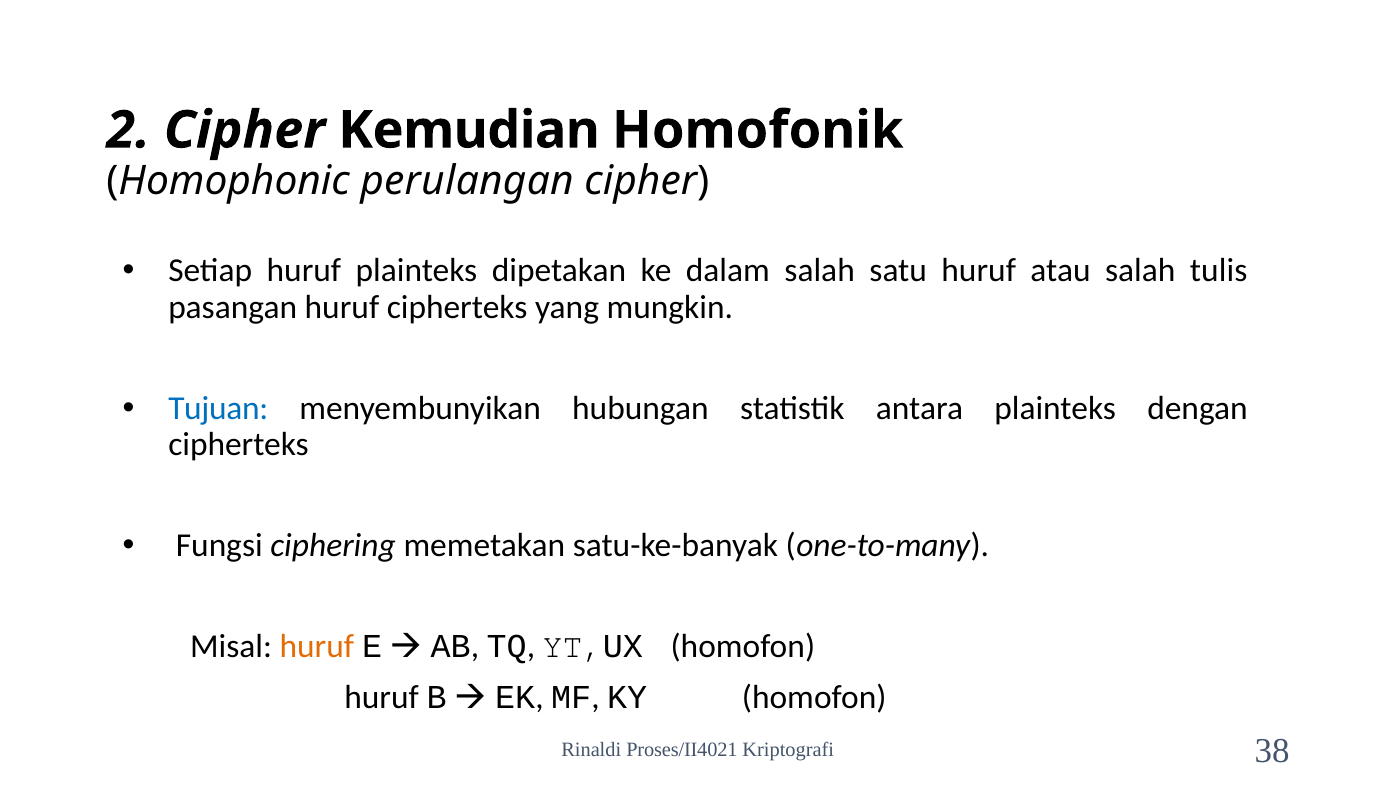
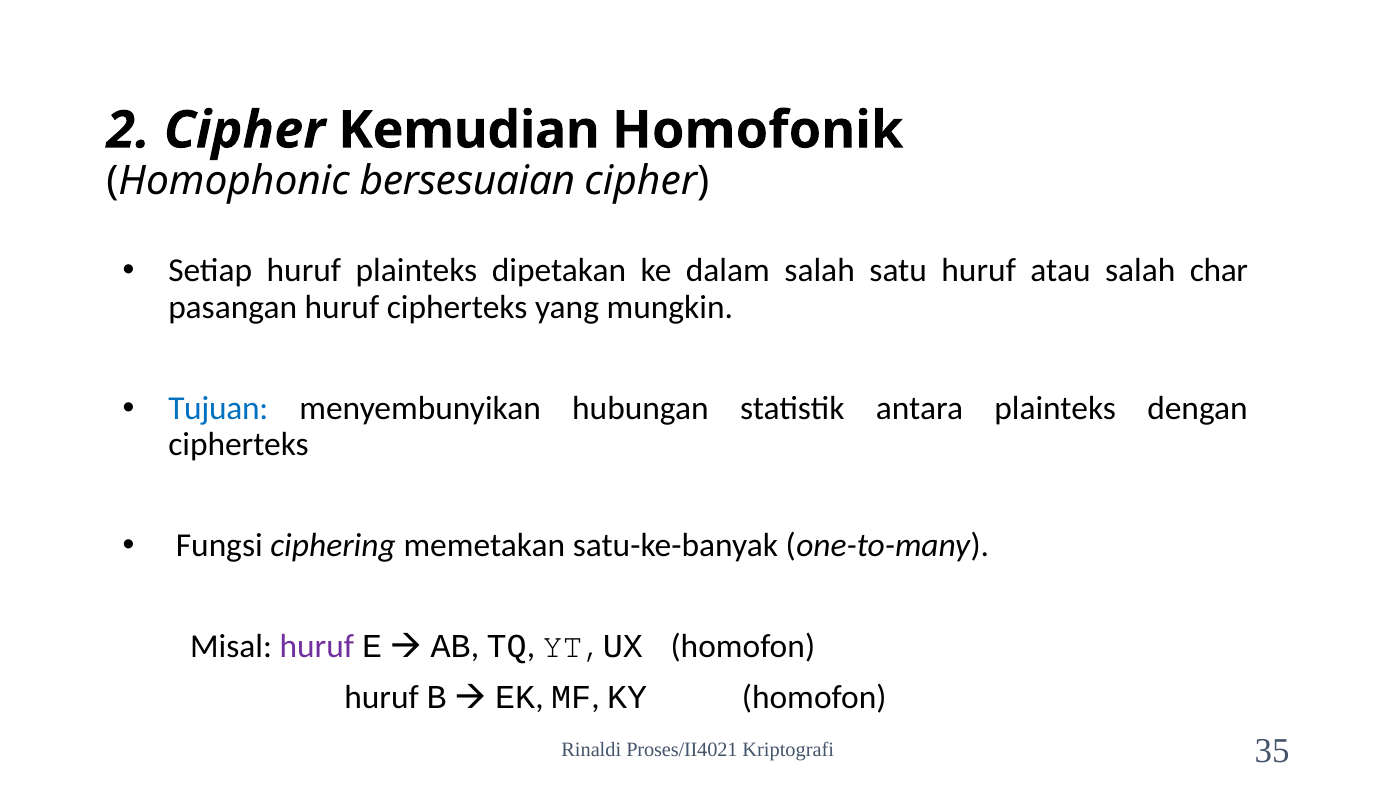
perulangan: perulangan -> bersesuaian
tulis: tulis -> char
huruf at (317, 647) colour: orange -> purple
38: 38 -> 35
